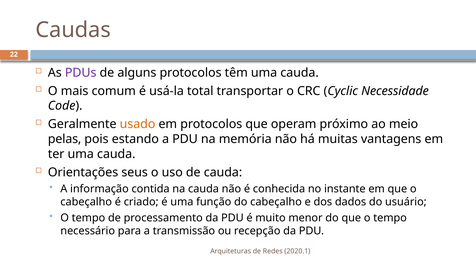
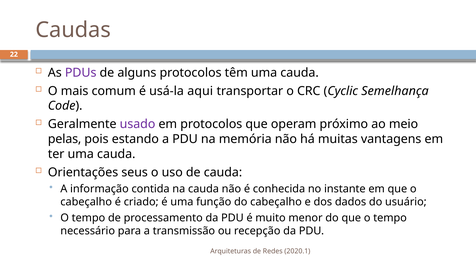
total: total -> aqui
Necessidade: Necessidade -> Semelhança
usado colour: orange -> purple
